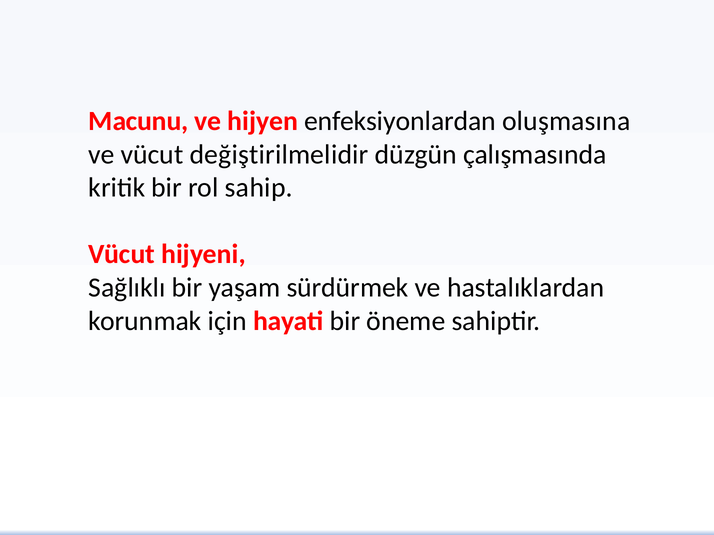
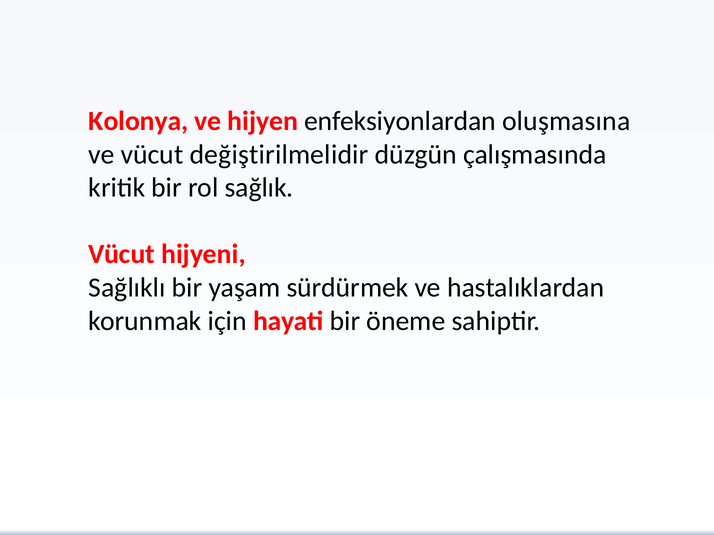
Macunu: Macunu -> Kolonya
sahip: sahip -> sağlık
